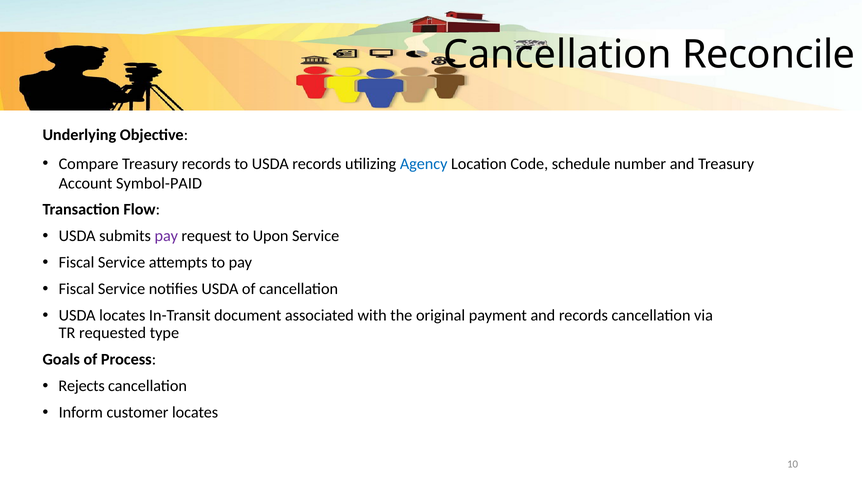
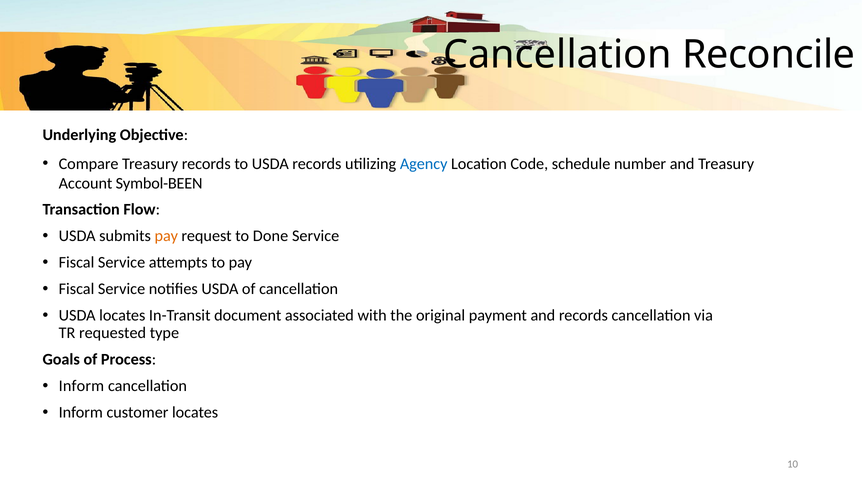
Symbol-PAID: Symbol-PAID -> Symbol-BEEN
pay at (166, 236) colour: purple -> orange
Upon: Upon -> Done
Rejects at (82, 386): Rejects -> Inform
